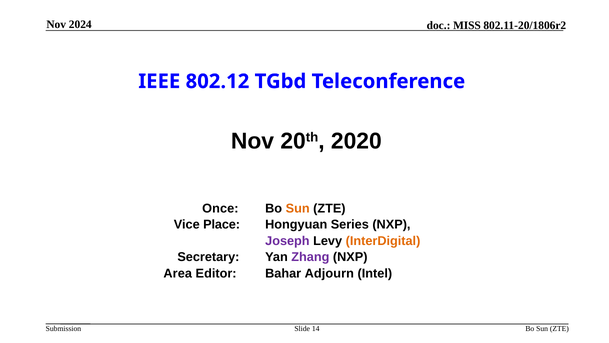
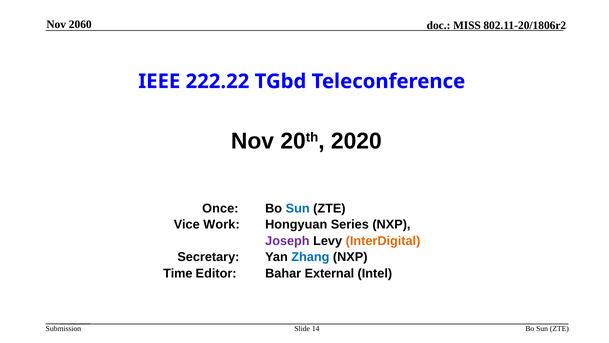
2024: 2024 -> 2060
802.12: 802.12 -> 222.22
Sun at (298, 208) colour: orange -> blue
Place: Place -> Work
Zhang colour: purple -> blue
Area: Area -> Time
Adjourn: Adjourn -> External
